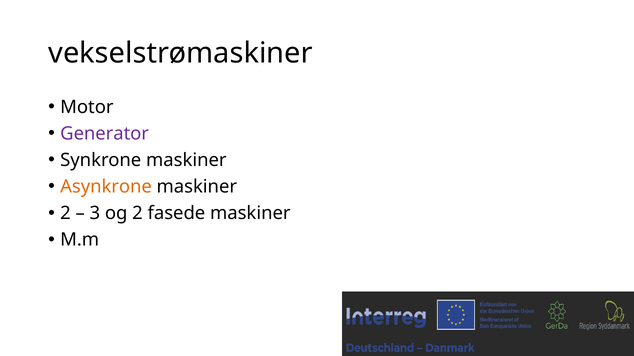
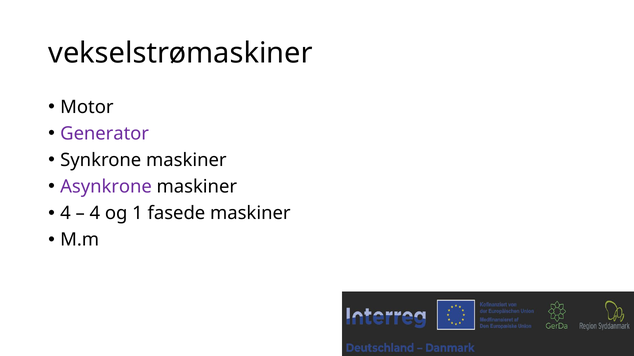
Asynkrone colour: orange -> purple
2 at (66, 214): 2 -> 4
3 at (95, 214): 3 -> 4
og 2: 2 -> 1
